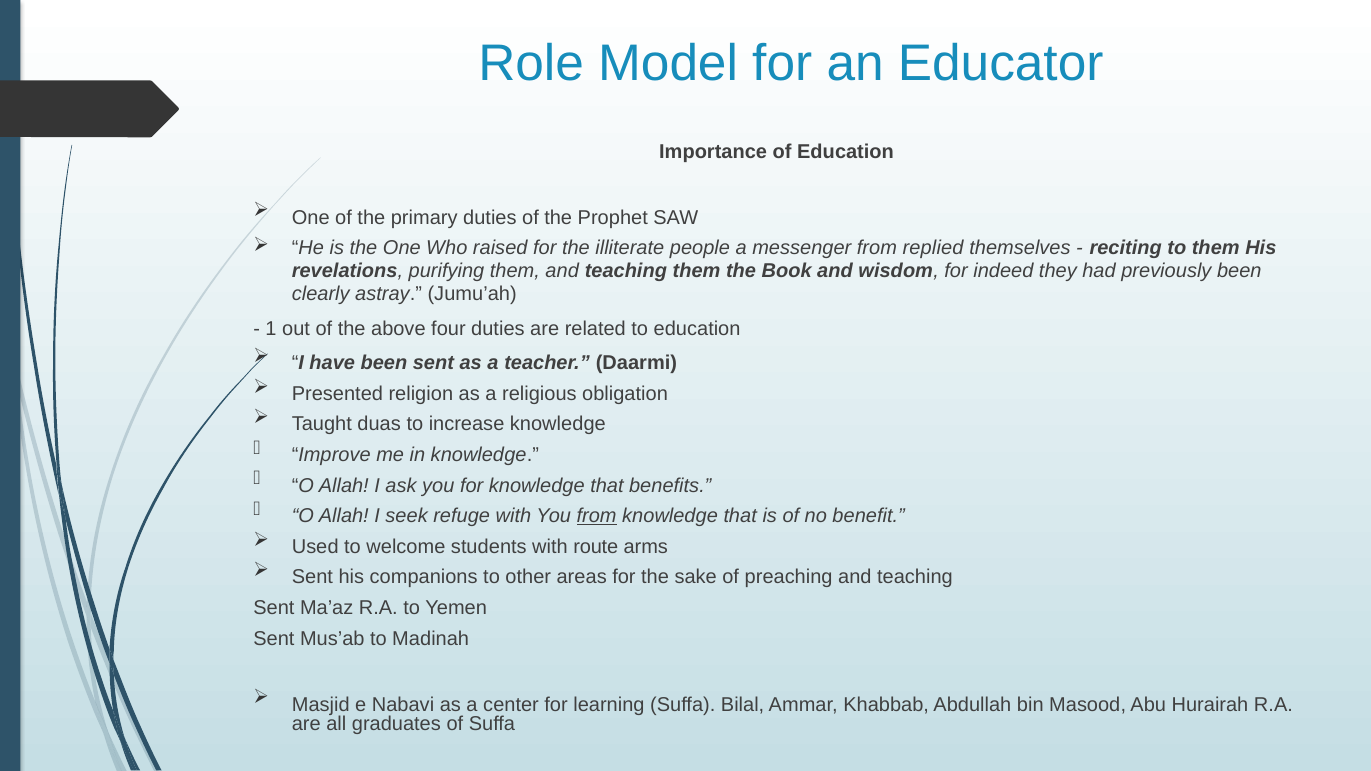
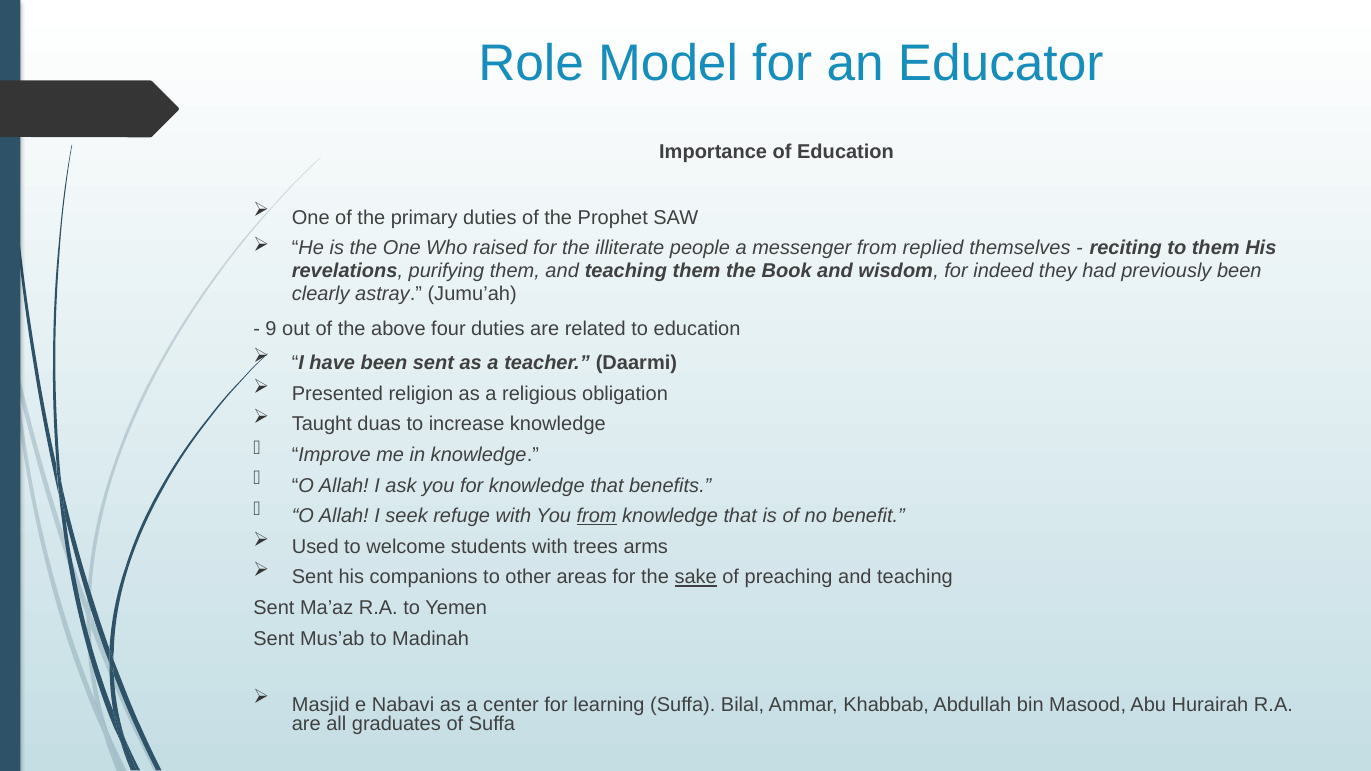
1: 1 -> 9
route: route -> trees
sake underline: none -> present
